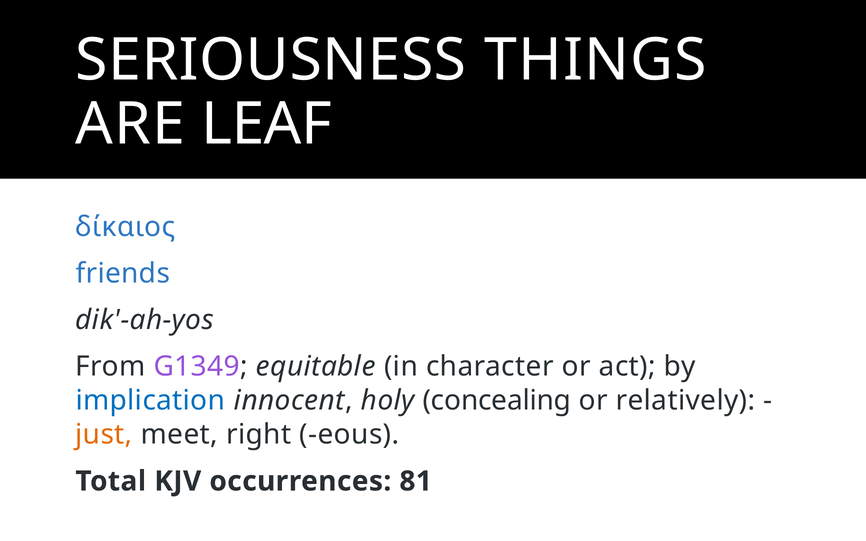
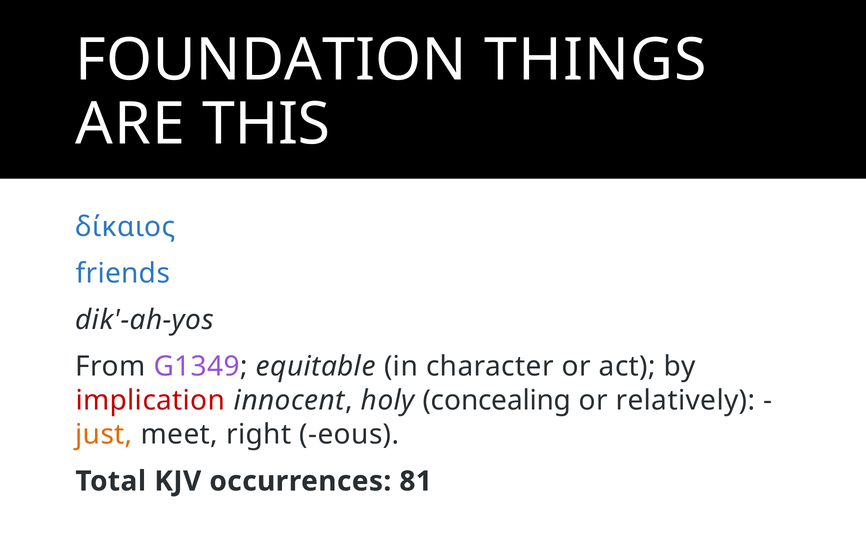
SERIOUSNESS: SERIOUSNESS -> FOUNDATION
LEAF: LEAF -> THIS
implication colour: blue -> red
